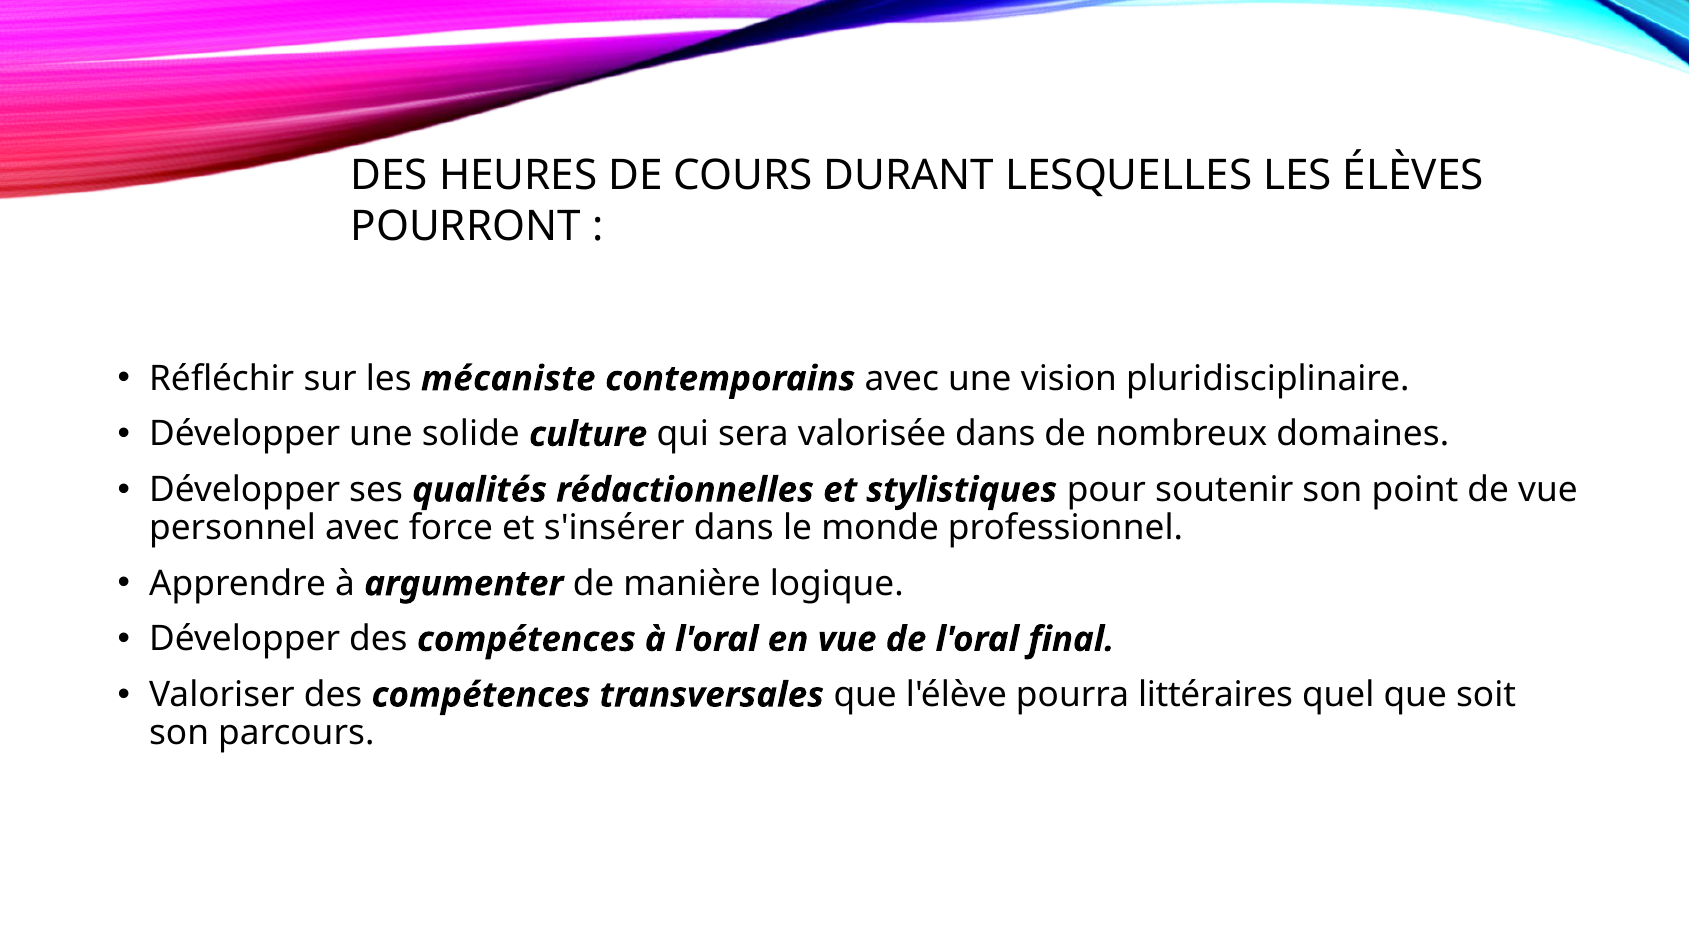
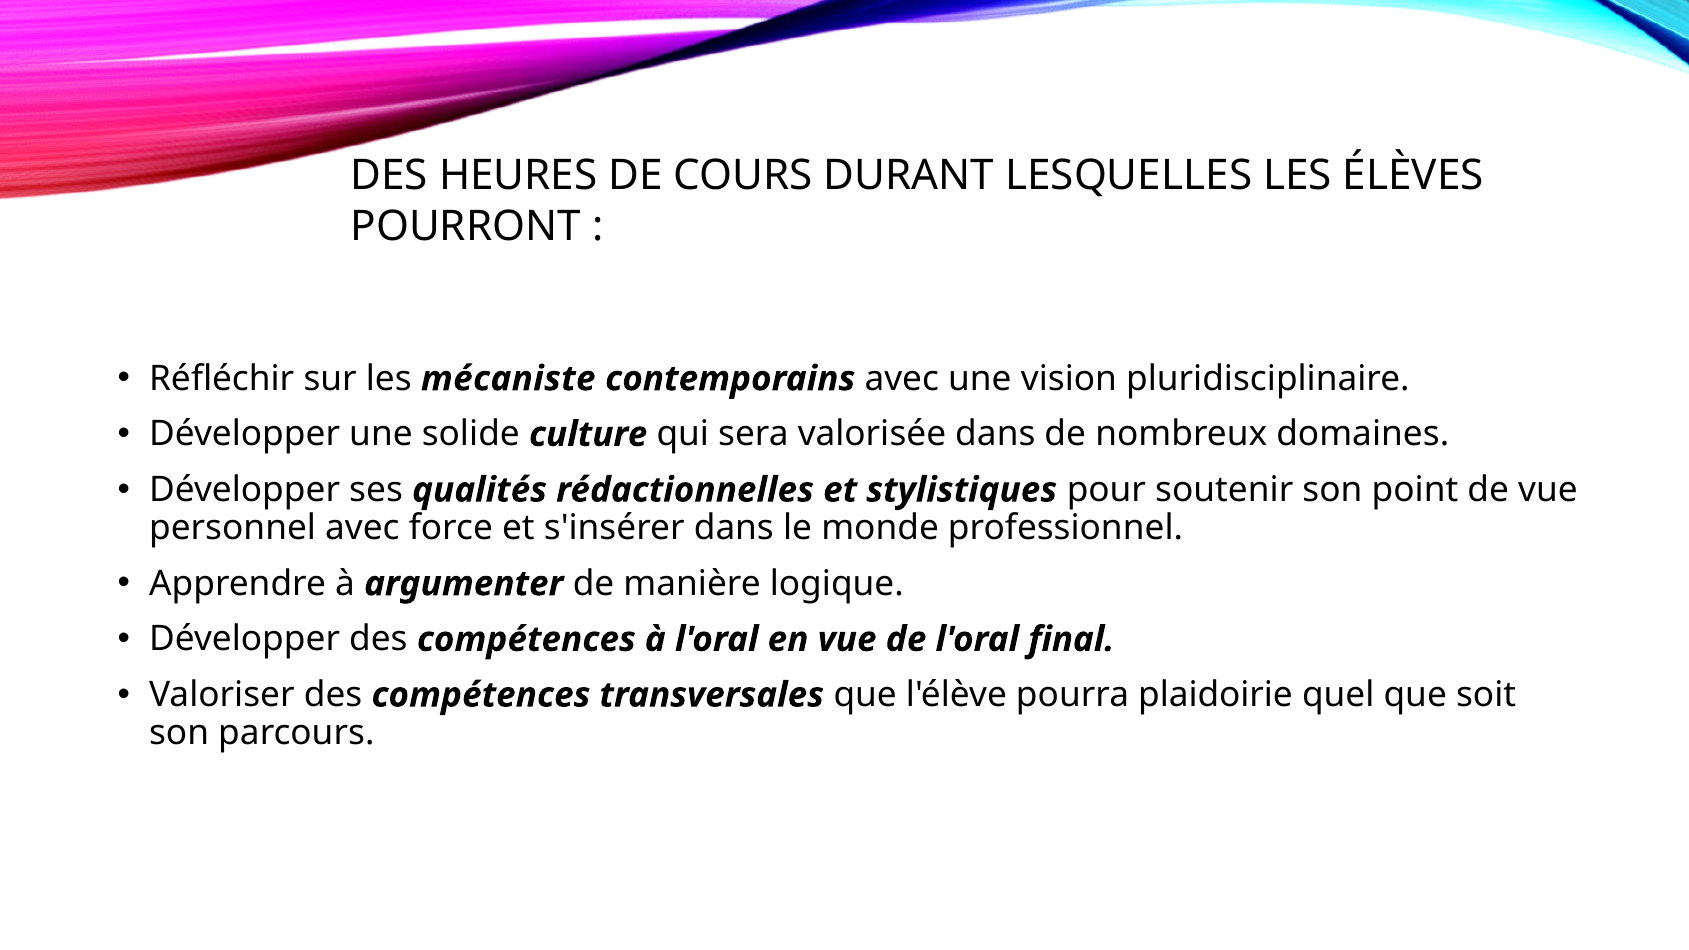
littéraires: littéraires -> plaidoirie
